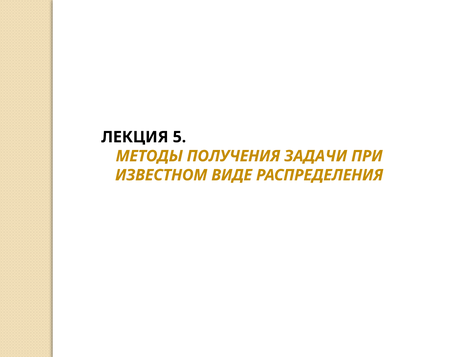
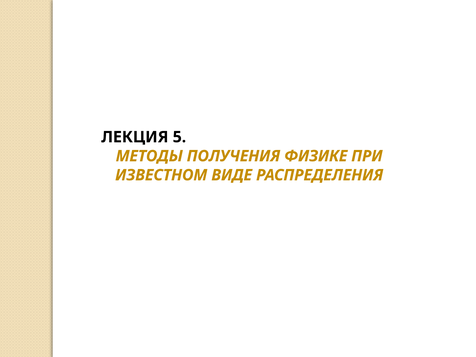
ЗАДАЧИ: ЗАДАЧИ -> ФИЗИКЕ
